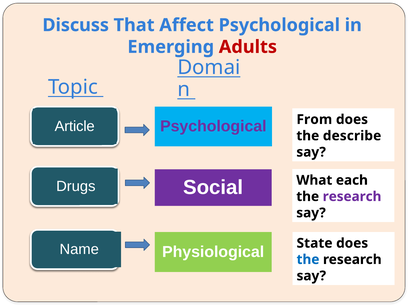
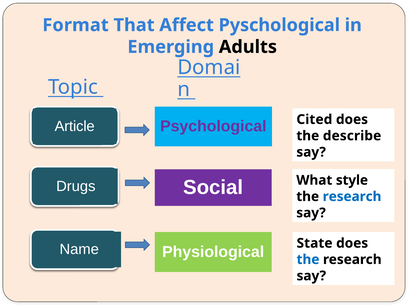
Discuss: Discuss -> Format
Affect Psychological: Psychological -> Pyschological
Adults colour: red -> black
From: From -> Cited
each: each -> style
research at (352, 197) colour: purple -> blue
